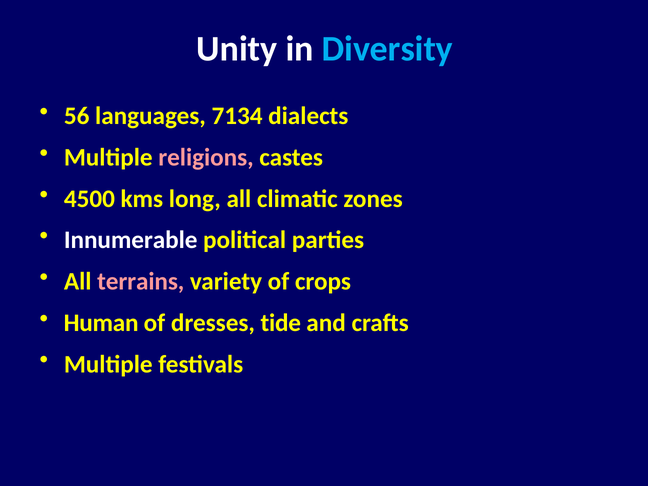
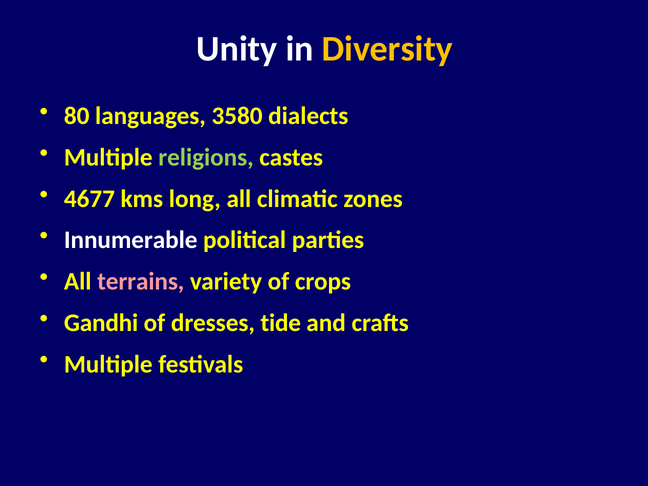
Diversity colour: light blue -> yellow
56: 56 -> 80
7134: 7134 -> 3580
religions colour: pink -> light green
4500: 4500 -> 4677
Human: Human -> Gandhi
